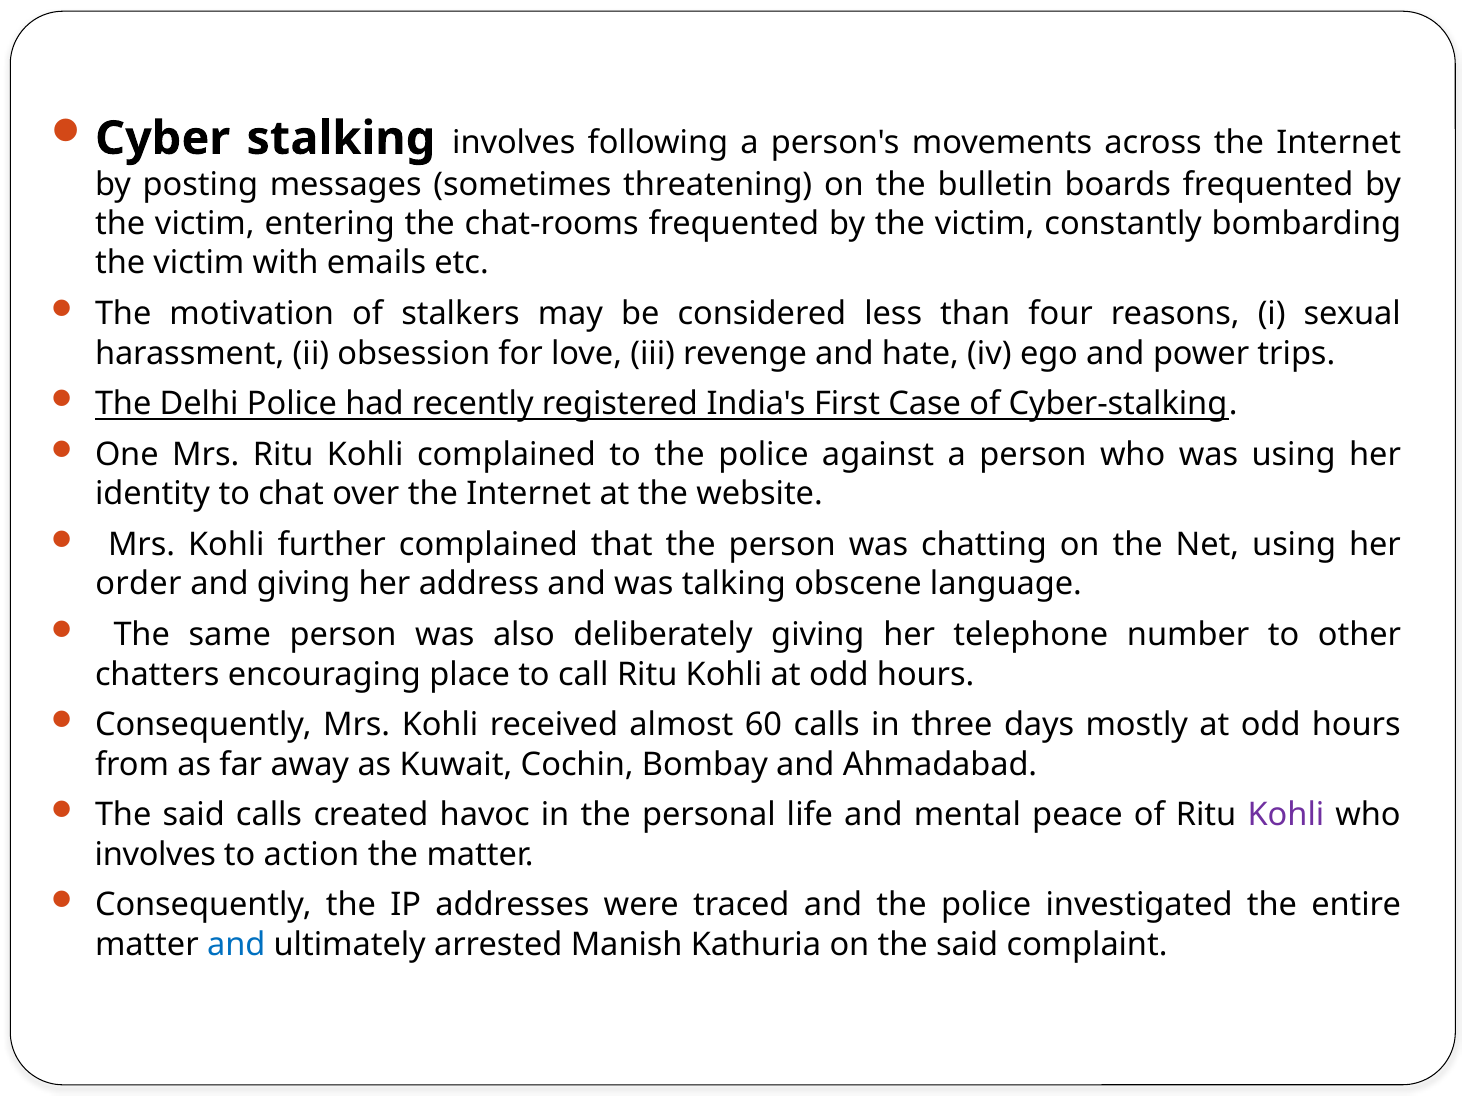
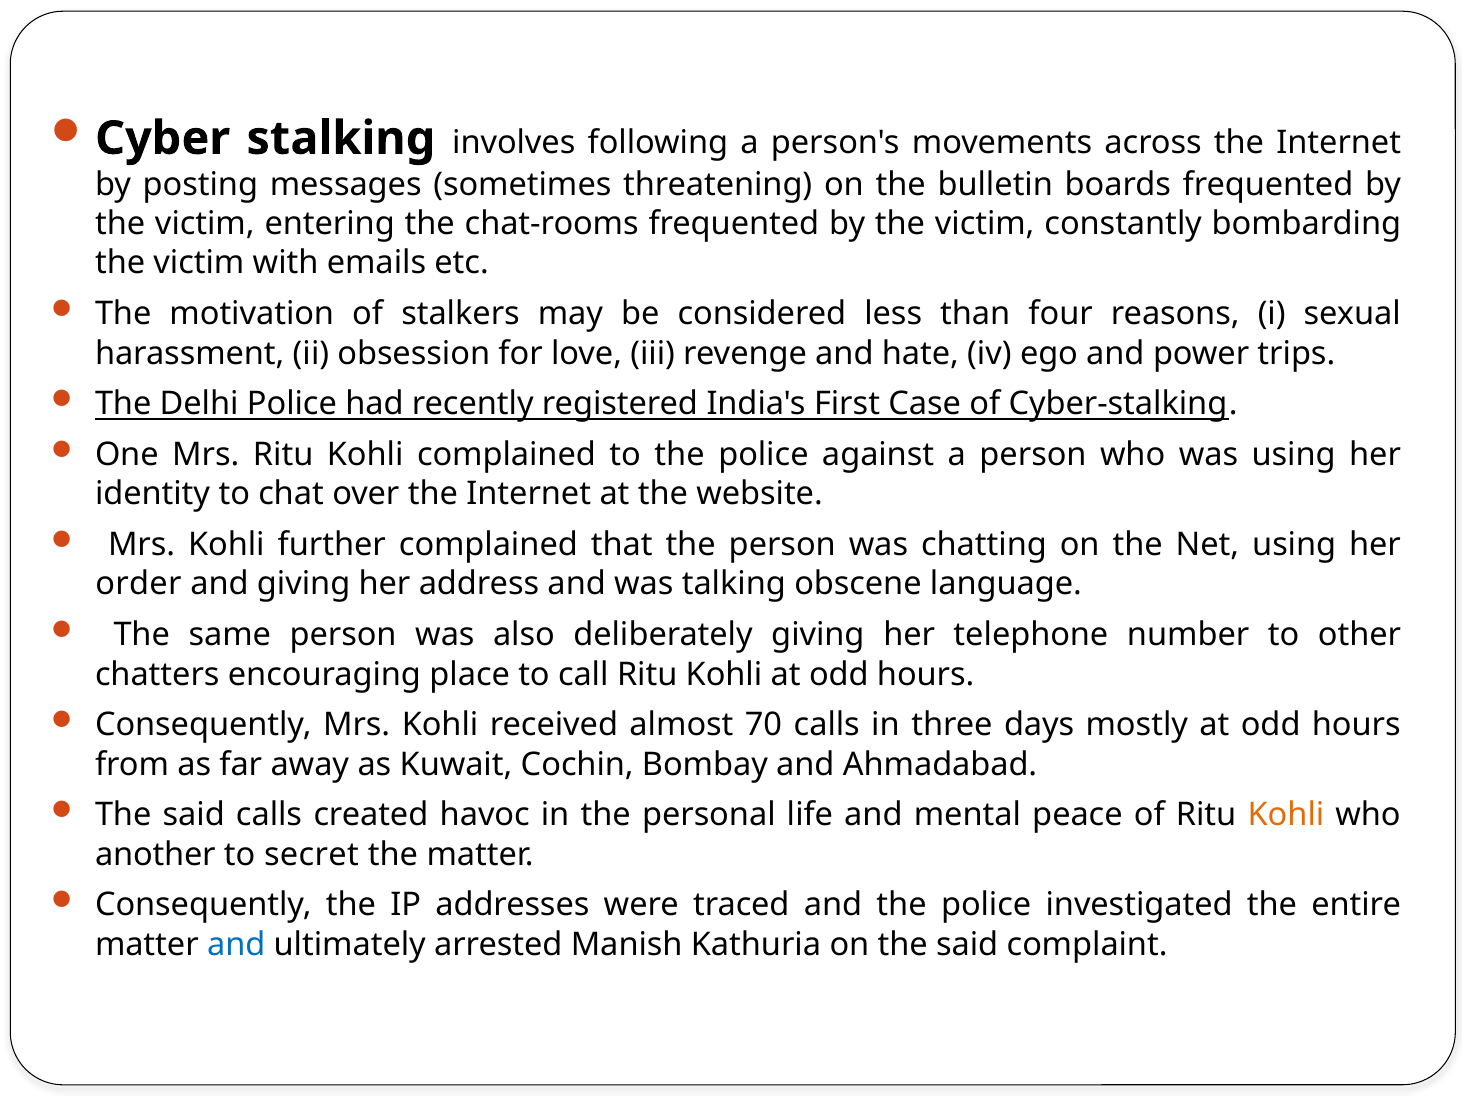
60: 60 -> 70
Kohli at (1286, 815) colour: purple -> orange
involves at (155, 854): involves -> another
action: action -> secret
